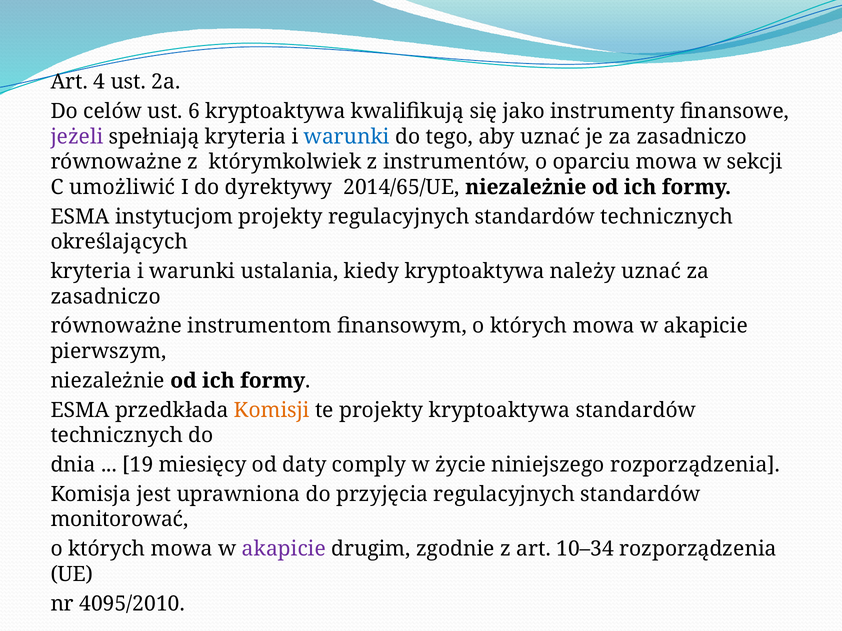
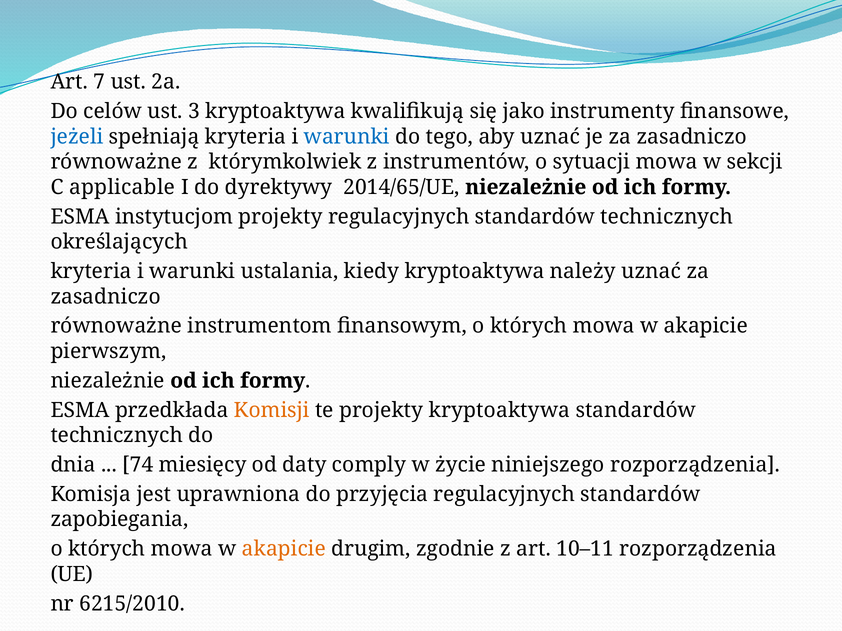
4: 4 -> 7
6: 6 -> 3
jeżeli colour: purple -> blue
oparciu: oparciu -> sytuacji
umożliwić: umożliwić -> applicable
19: 19 -> 74
monitorować: monitorować -> zapobiegania
akapicie at (284, 549) colour: purple -> orange
10–34: 10–34 -> 10–11
4095/2010: 4095/2010 -> 6215/2010
